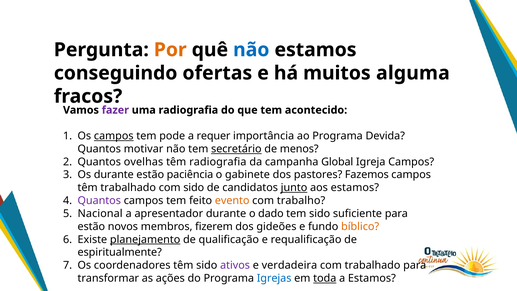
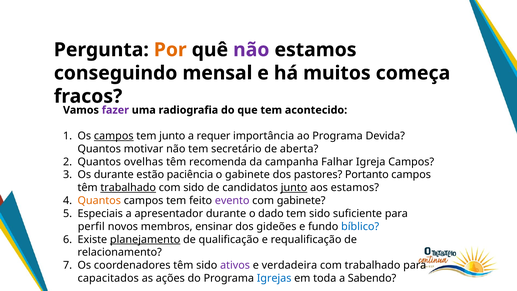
não at (251, 50) colour: blue -> purple
ofertas: ofertas -> mensal
alguma: alguma -> começa
tem pode: pode -> junto
secretário underline: present -> none
menos: menos -> aberta
têm radiografia: radiografia -> recomenda
Global: Global -> Falhar
Fazemos: Fazemos -> Portanto
trabalhado at (128, 188) underline: none -> present
Quantos at (99, 201) colour: purple -> orange
evento colour: orange -> purple
com trabalho: trabalho -> gabinete
Nacional: Nacional -> Especiais
estão at (91, 226): estão -> perfil
fizerem: fizerem -> ensinar
bíblico colour: orange -> blue
espiritualmente: espiritualmente -> relacionamento
transformar: transformar -> capacitados
toda underline: present -> none
a Estamos: Estamos -> Sabendo
